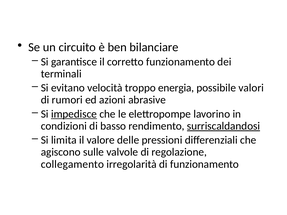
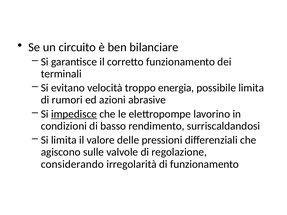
possibile valori: valori -> limita
surriscaldandosi underline: present -> none
collegamento: collegamento -> considerando
